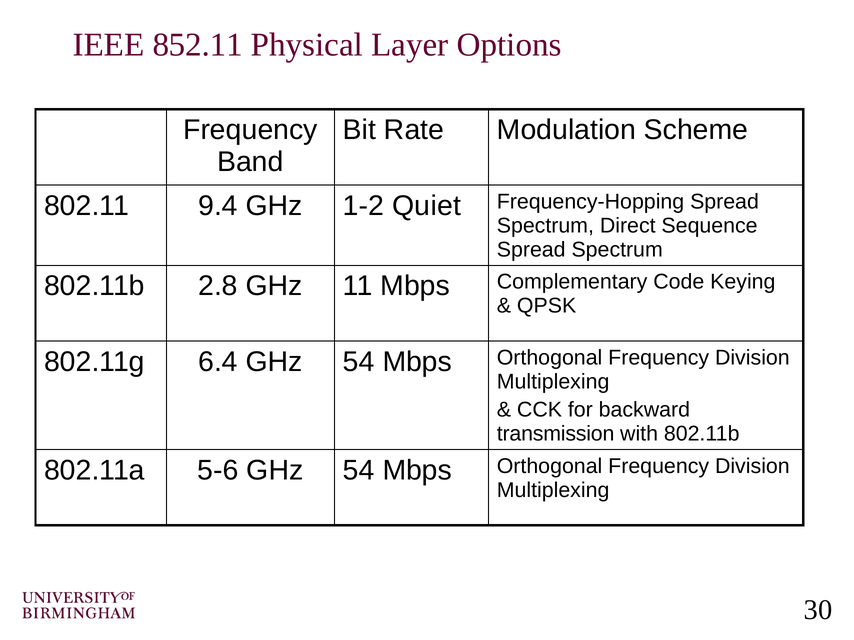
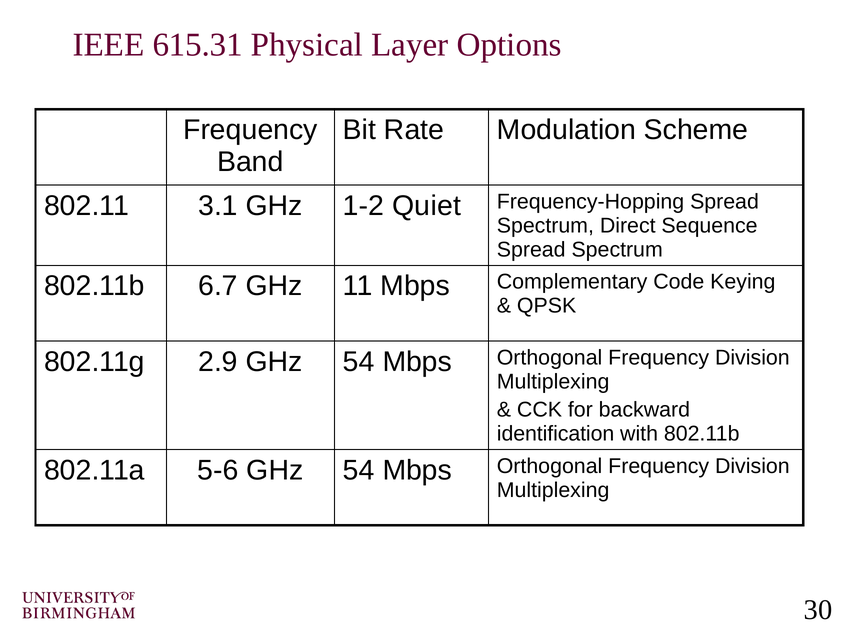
852.11: 852.11 -> 615.31
9.4: 9.4 -> 3.1
2.8: 2.8 -> 6.7
6.4: 6.4 -> 2.9
transmission: transmission -> identification
